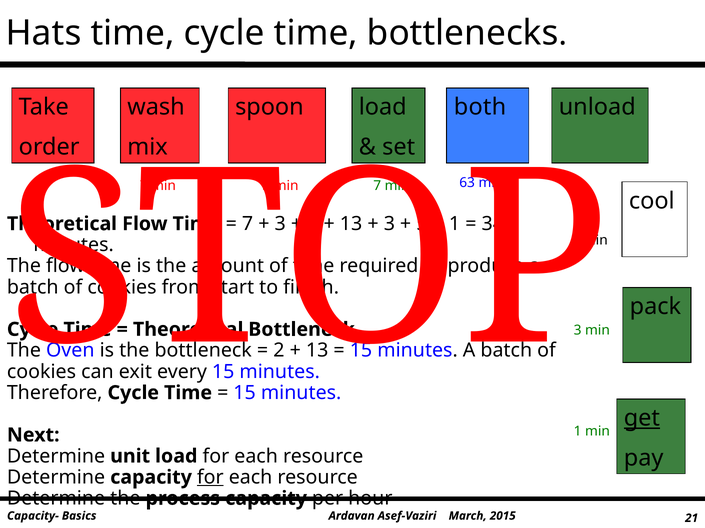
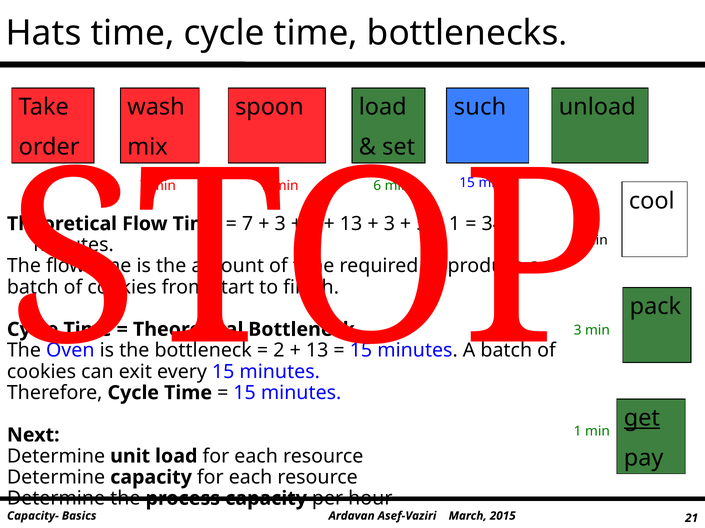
both: both -> such
min 7: 7 -> 6
min 63: 63 -> 15
for at (210, 478) underline: present -> none
